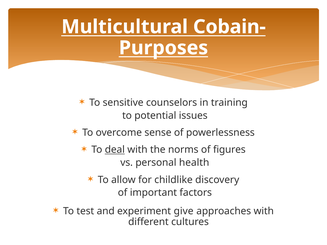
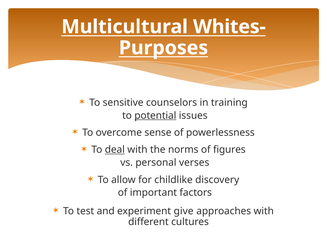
Cobain-: Cobain- -> Whites-
potential underline: none -> present
health: health -> verses
